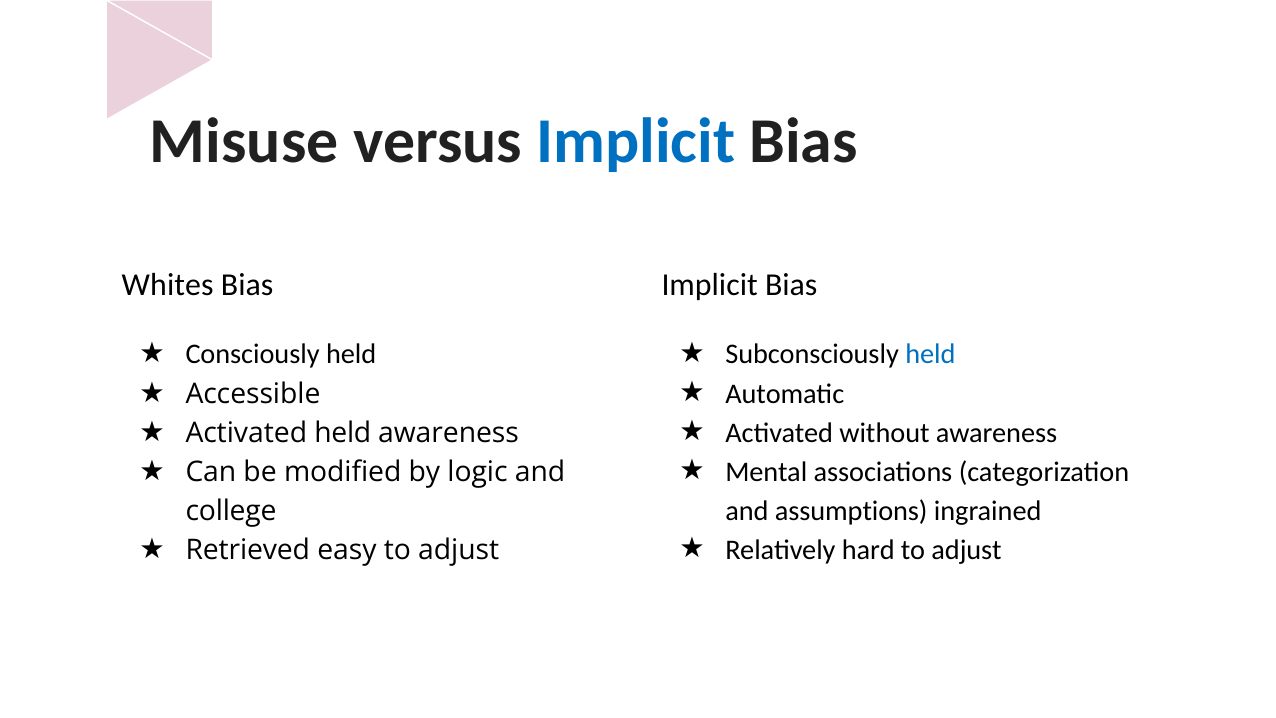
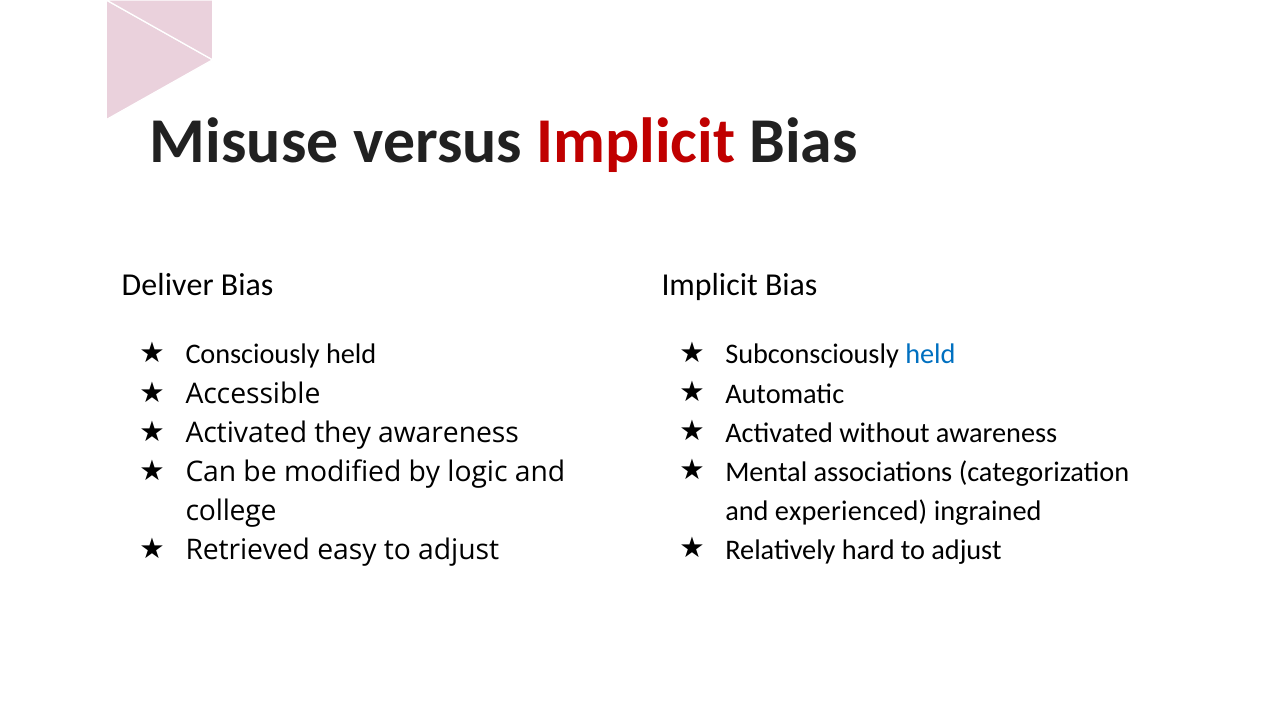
Implicit at (636, 141) colour: blue -> red
Whites: Whites -> Deliver
Activated held: held -> they
assumptions: assumptions -> experienced
